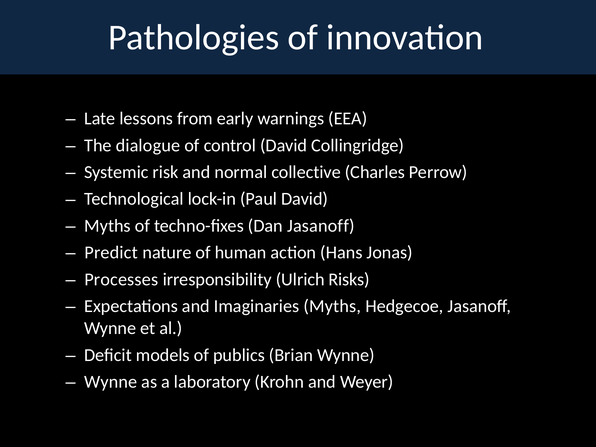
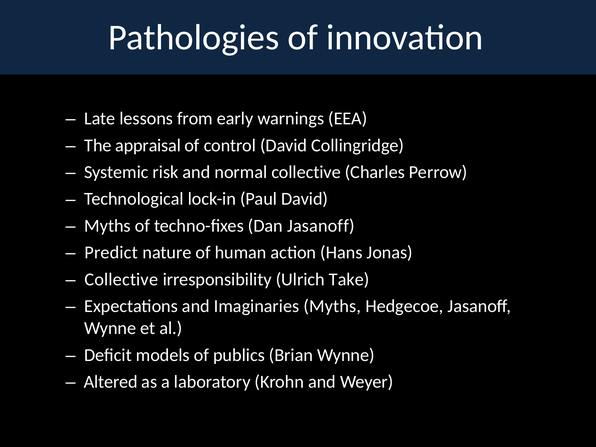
dialogue: dialogue -> appraisal
Processes at (121, 279): Processes -> Collective
Risks: Risks -> Take
Wynne at (111, 382): Wynne -> Altered
